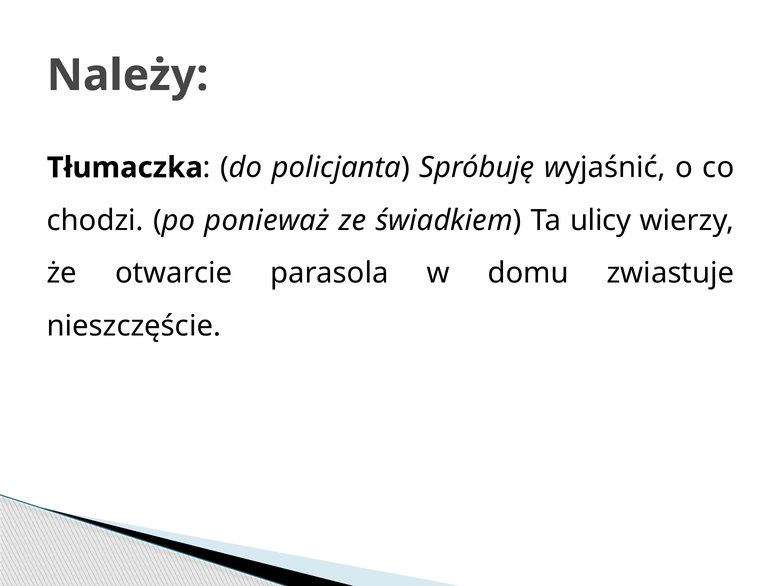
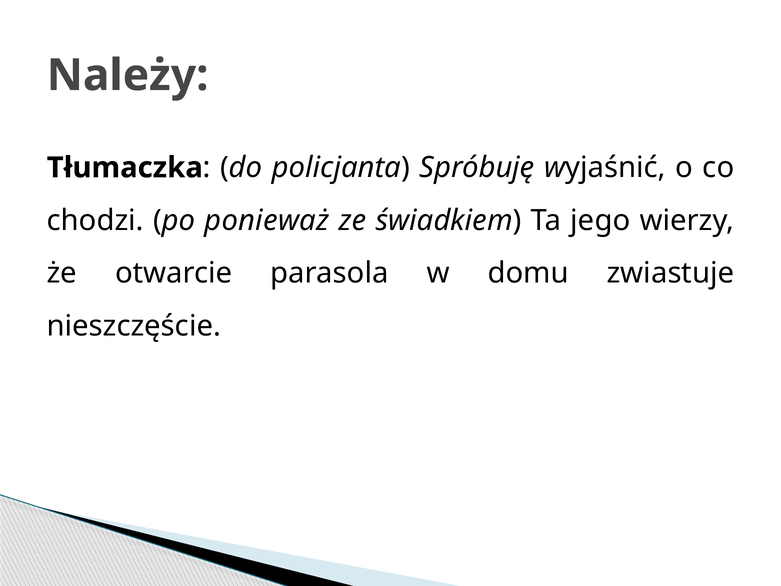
ulicy: ulicy -> jego
